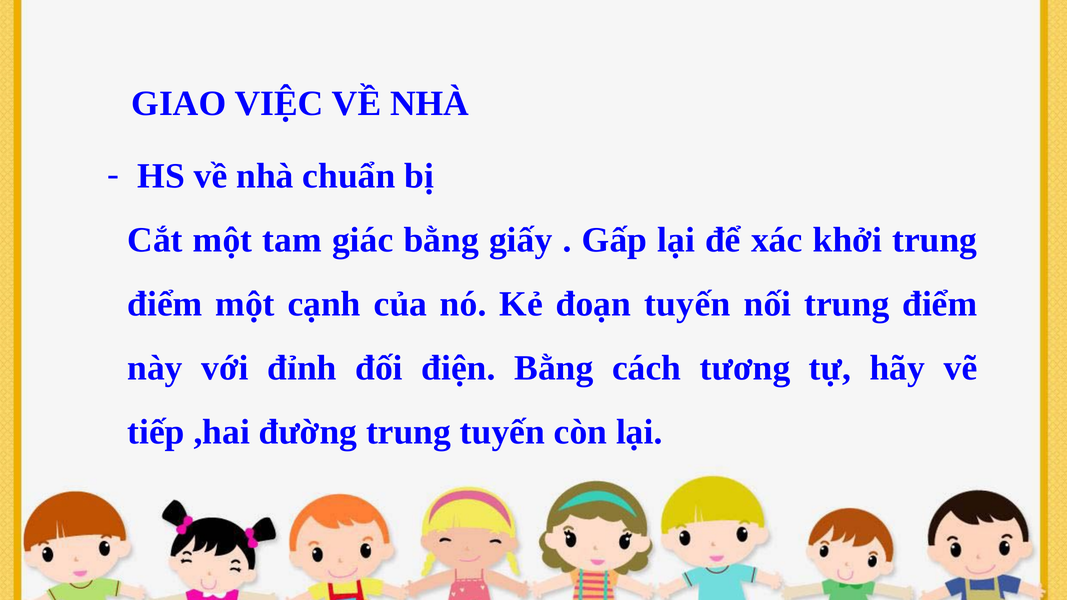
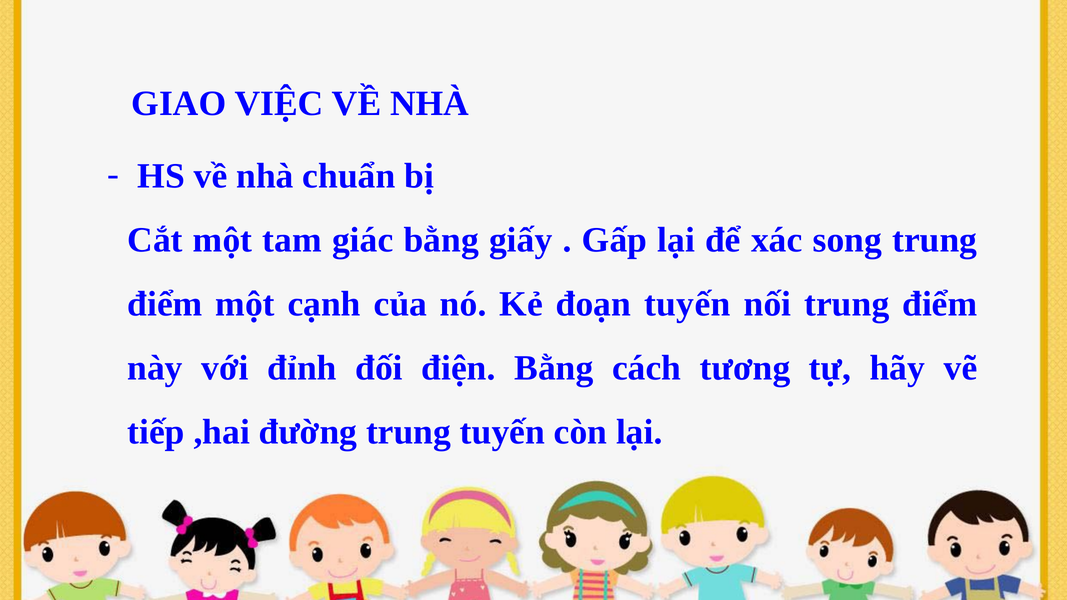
khởi: khởi -> song
